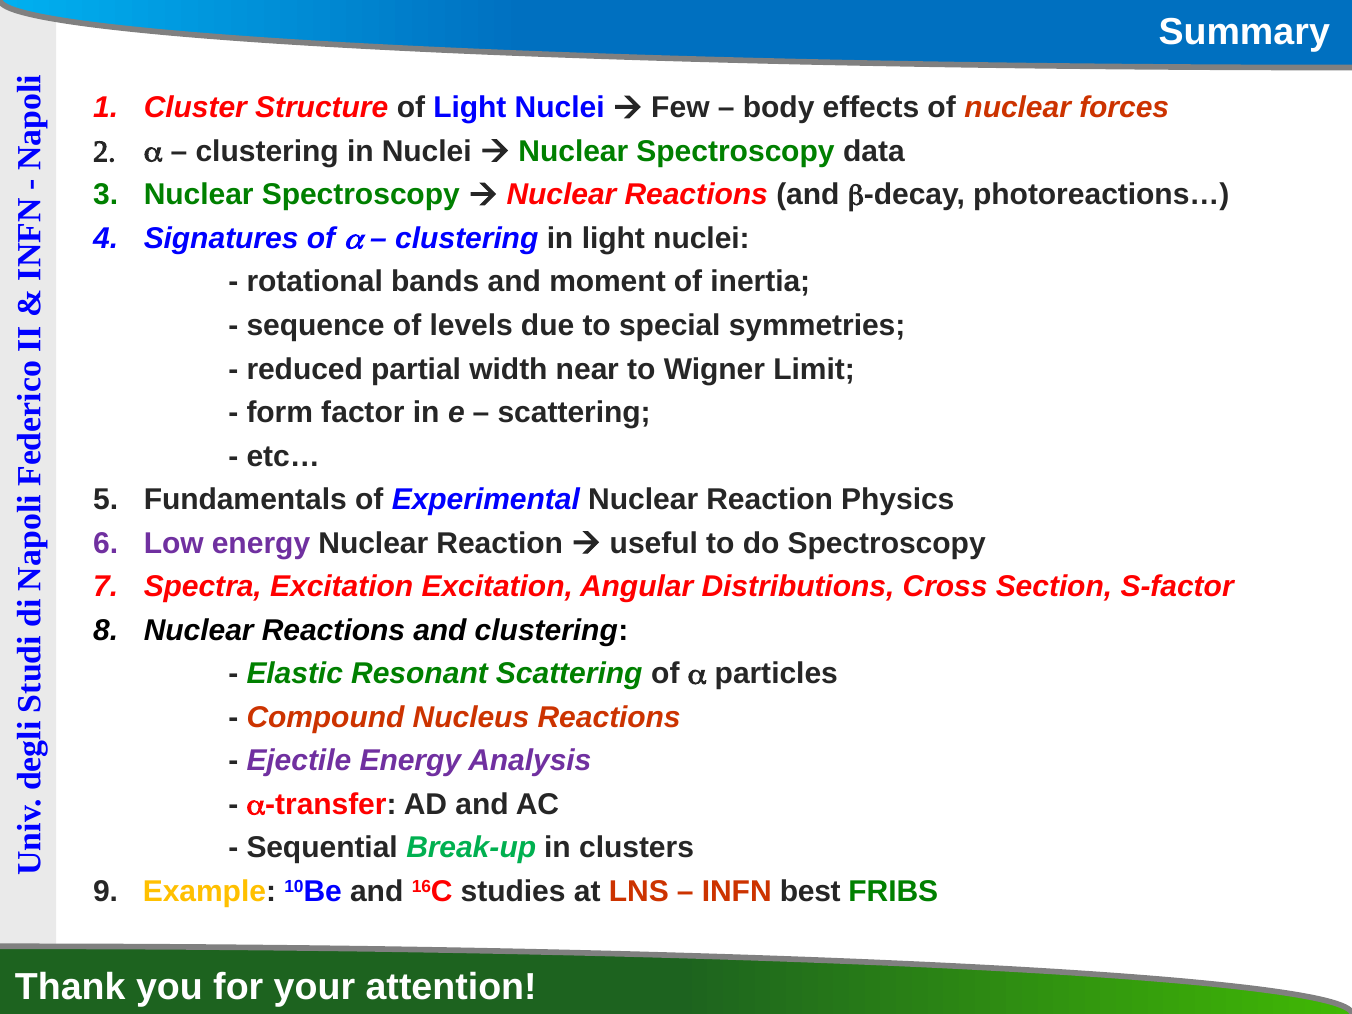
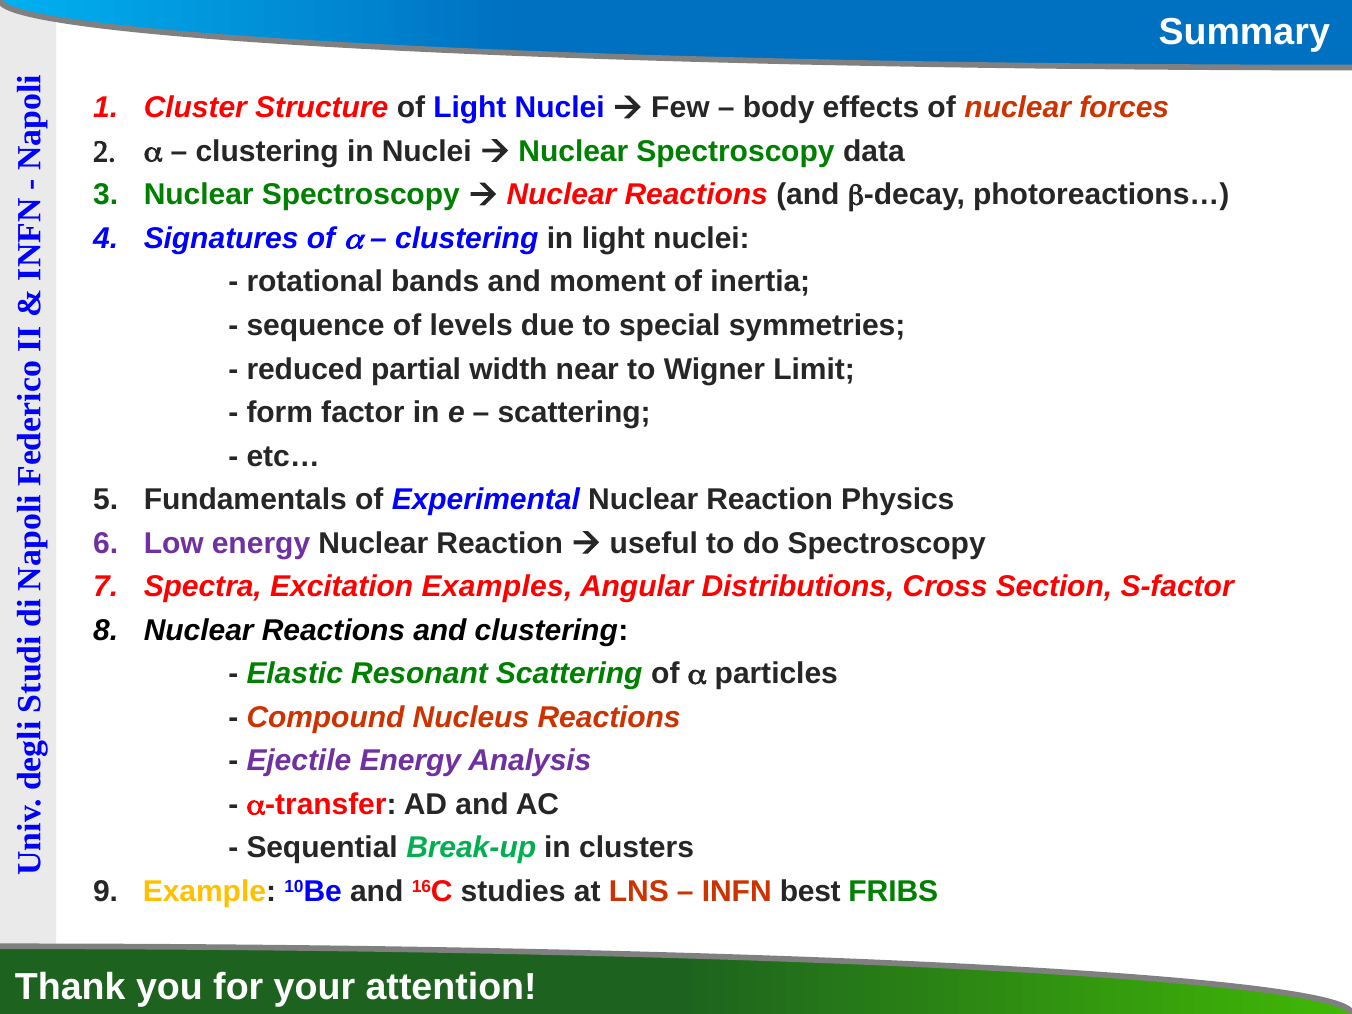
Excitation Excitation: Excitation -> Examples
